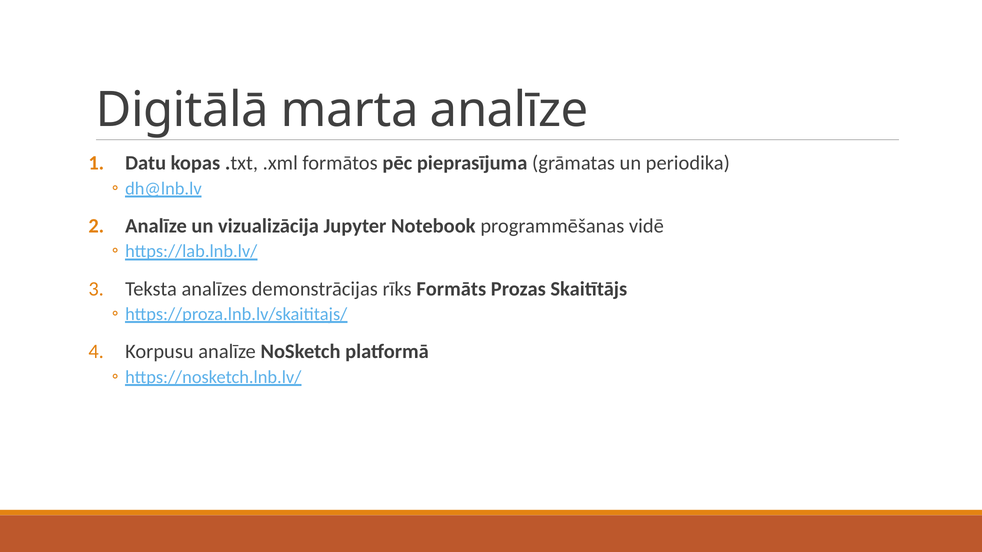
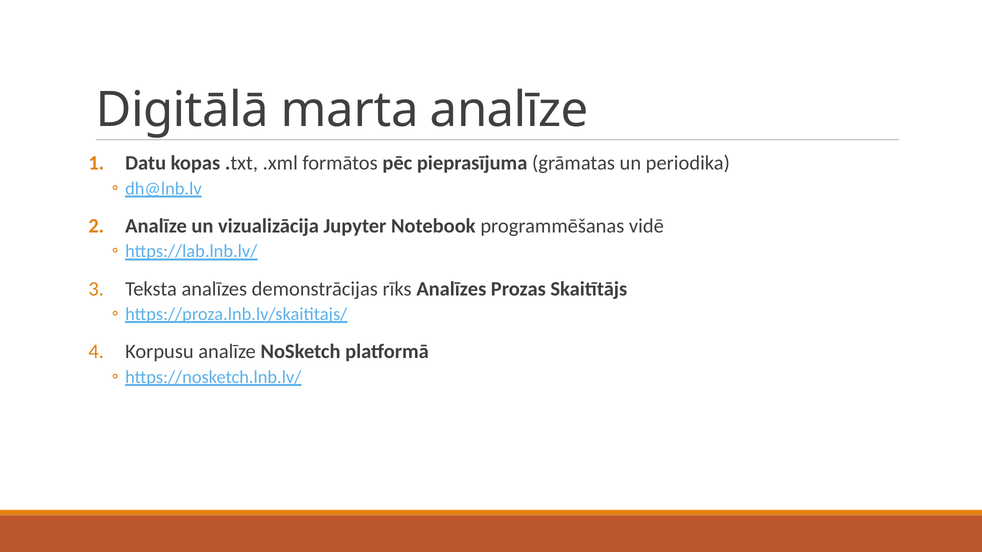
rīks Formāts: Formāts -> Analīzes
